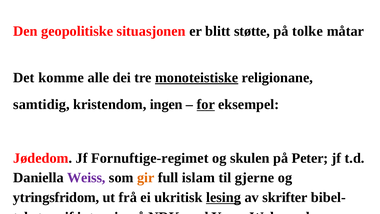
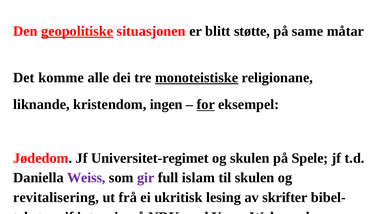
geopolitiske underline: none -> present
tolke: tolke -> same
samtidig: samtidig -> liknande
Fornuftige-regimet: Fornuftige-regimet -> Universitet-regimet
Peter: Peter -> Spele
gir colour: orange -> purple
til gjerne: gjerne -> skulen
ytringsfridom: ytringsfridom -> revitalisering
lesing underline: present -> none
